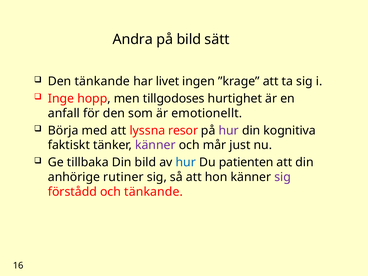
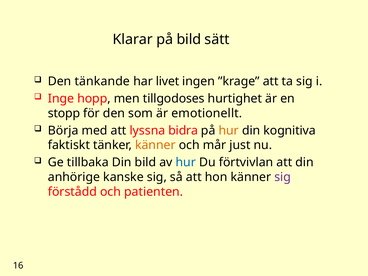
Andra: Andra -> Klarar
anfall: anfall -> stopp
resor: resor -> bidra
hur at (229, 130) colour: purple -> orange
känner at (155, 145) colour: purple -> orange
patienten: patienten -> förtvivlan
rutiner: rutiner -> kanske
och tänkande: tänkande -> patienten
